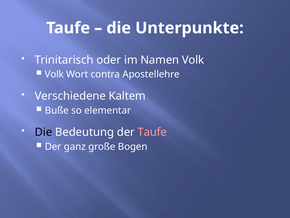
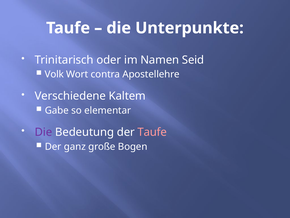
Namen Volk: Volk -> Seid
Buße: Buße -> Gabe
Die at (44, 132) colour: black -> purple
